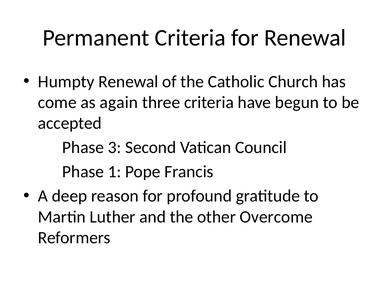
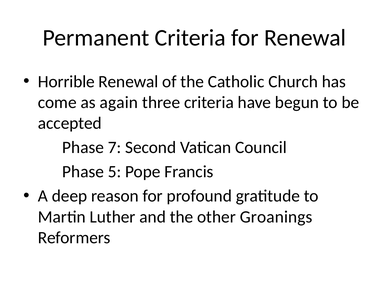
Humpty: Humpty -> Horrible
3: 3 -> 7
1: 1 -> 5
Overcome: Overcome -> Groanings
